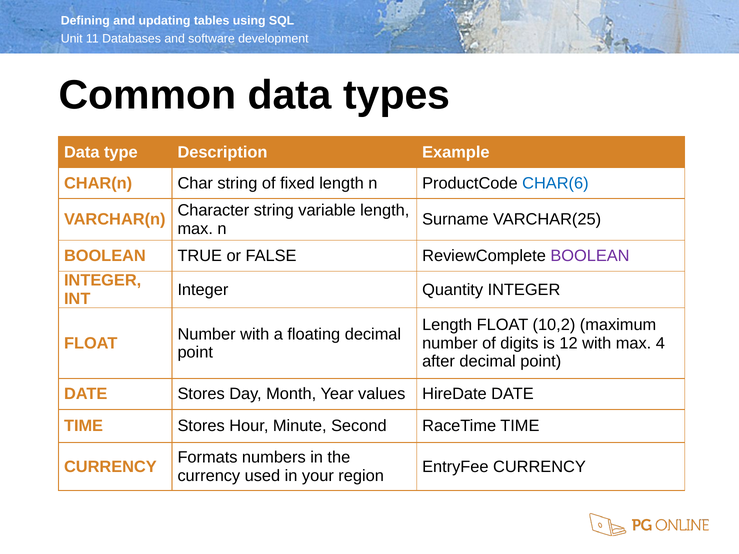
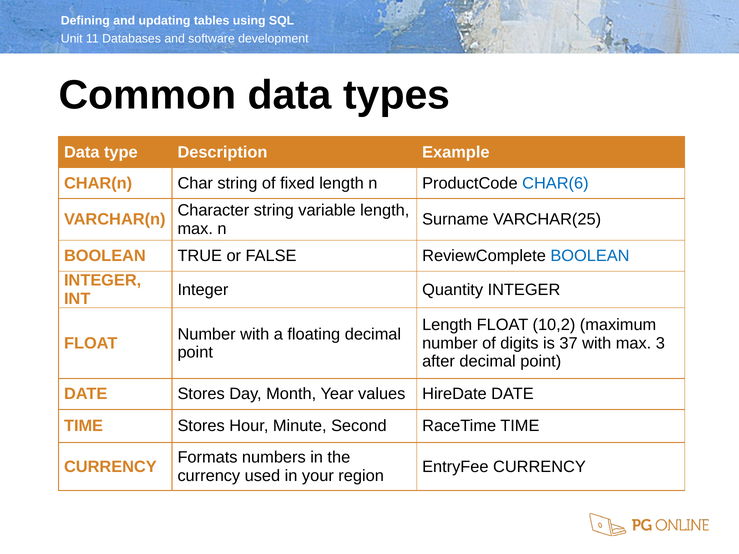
BOOLEAN at (590, 256) colour: purple -> blue
12: 12 -> 37
4: 4 -> 3
